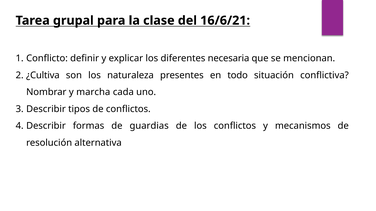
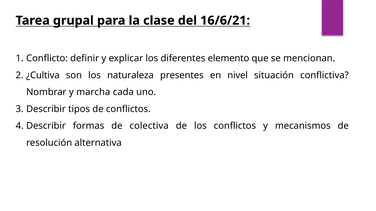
necesaria: necesaria -> elemento
todo: todo -> nivel
guardias: guardias -> colectiva
